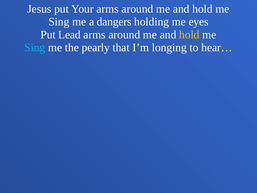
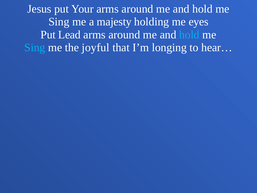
dangers: dangers -> majesty
hold at (189, 35) colour: yellow -> light blue
pearly: pearly -> joyful
